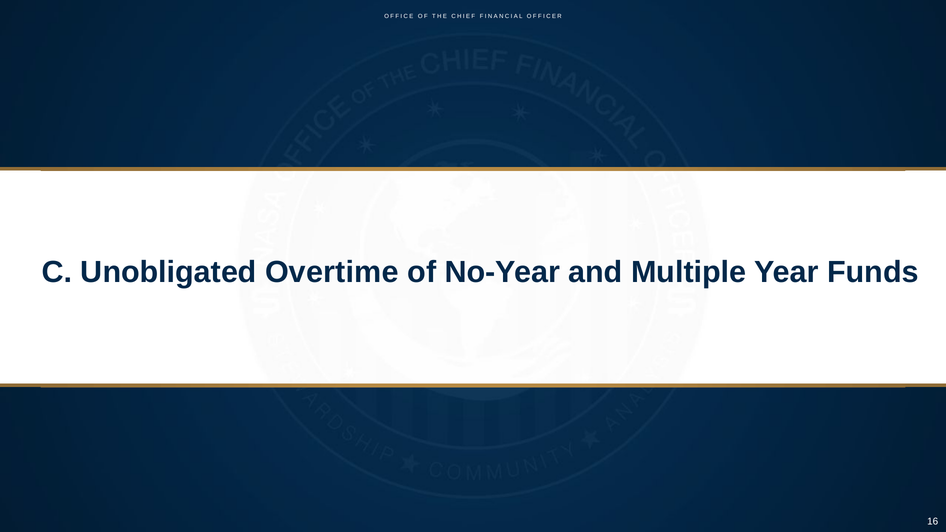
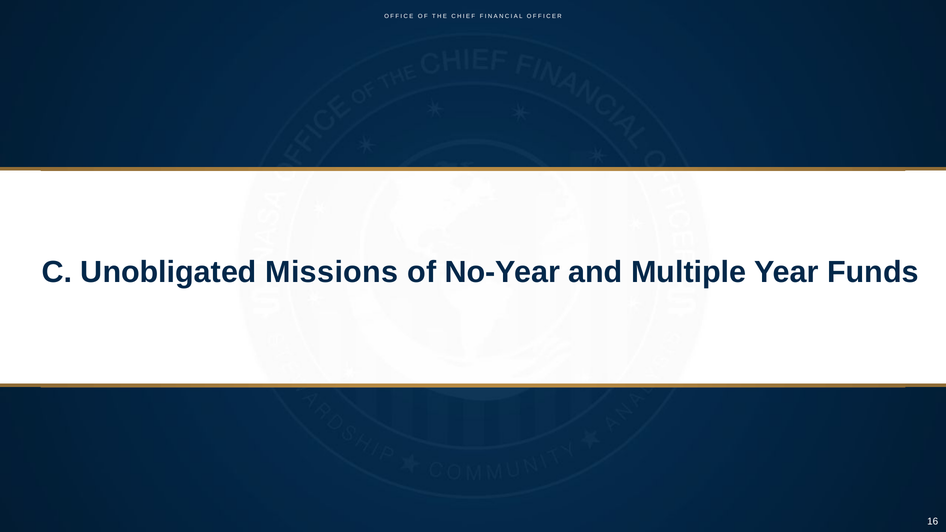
Overtime: Overtime -> Missions
